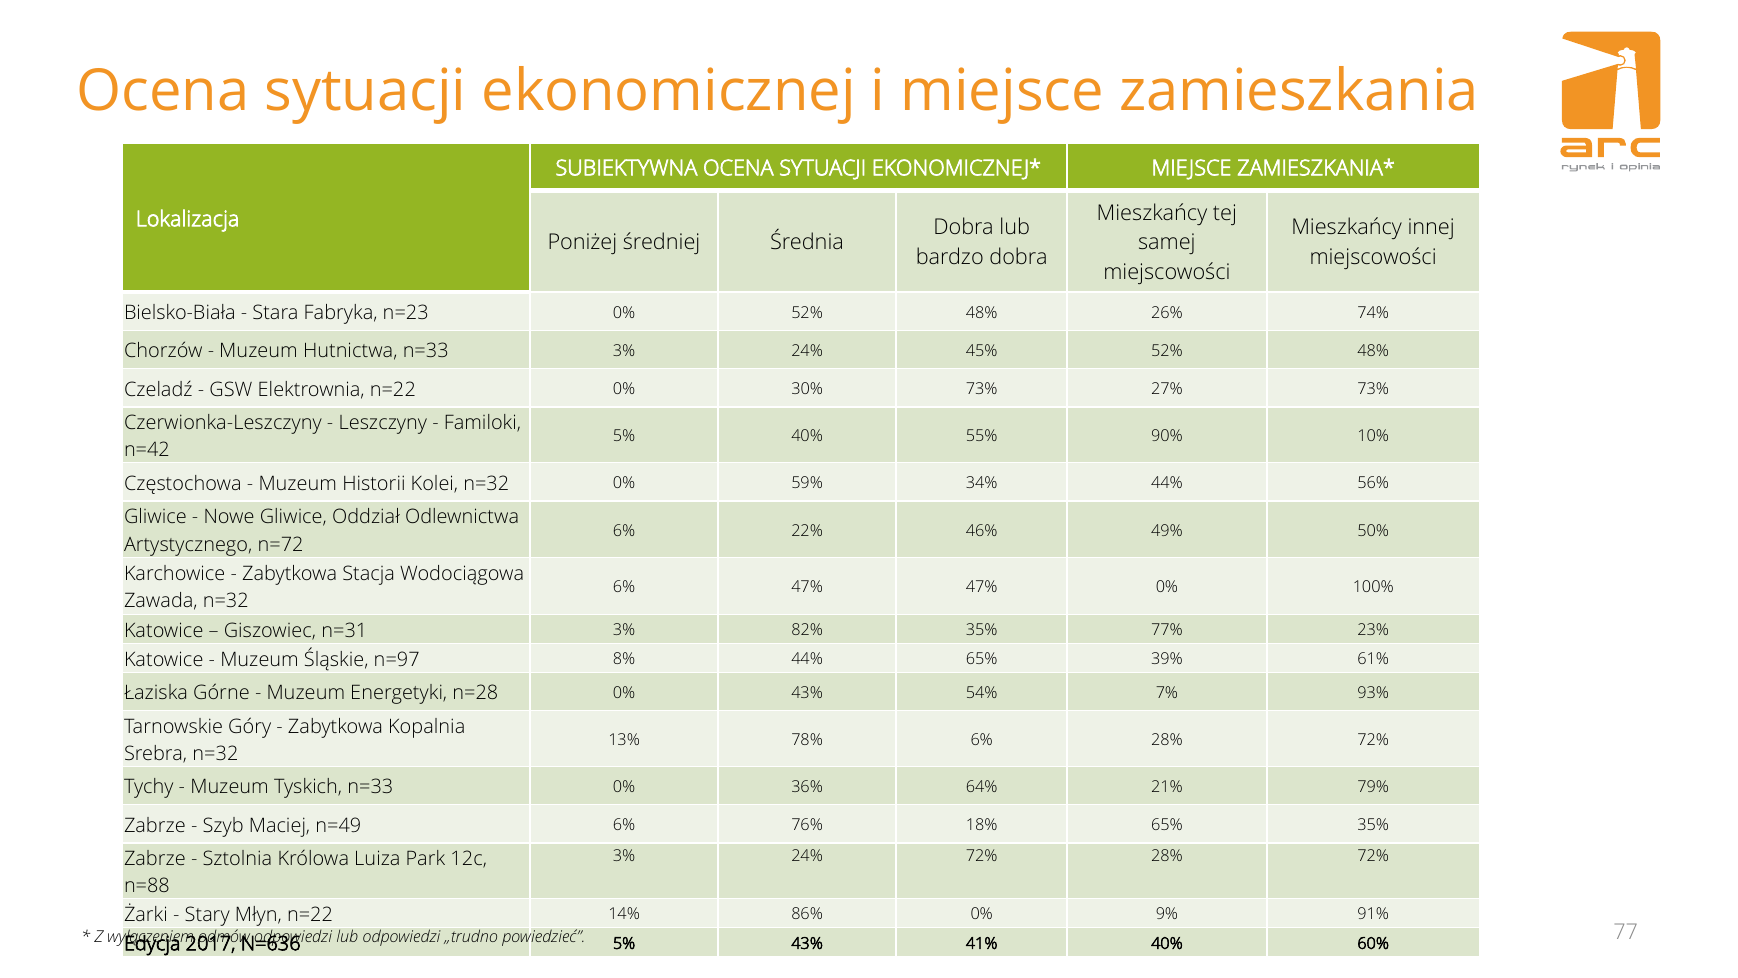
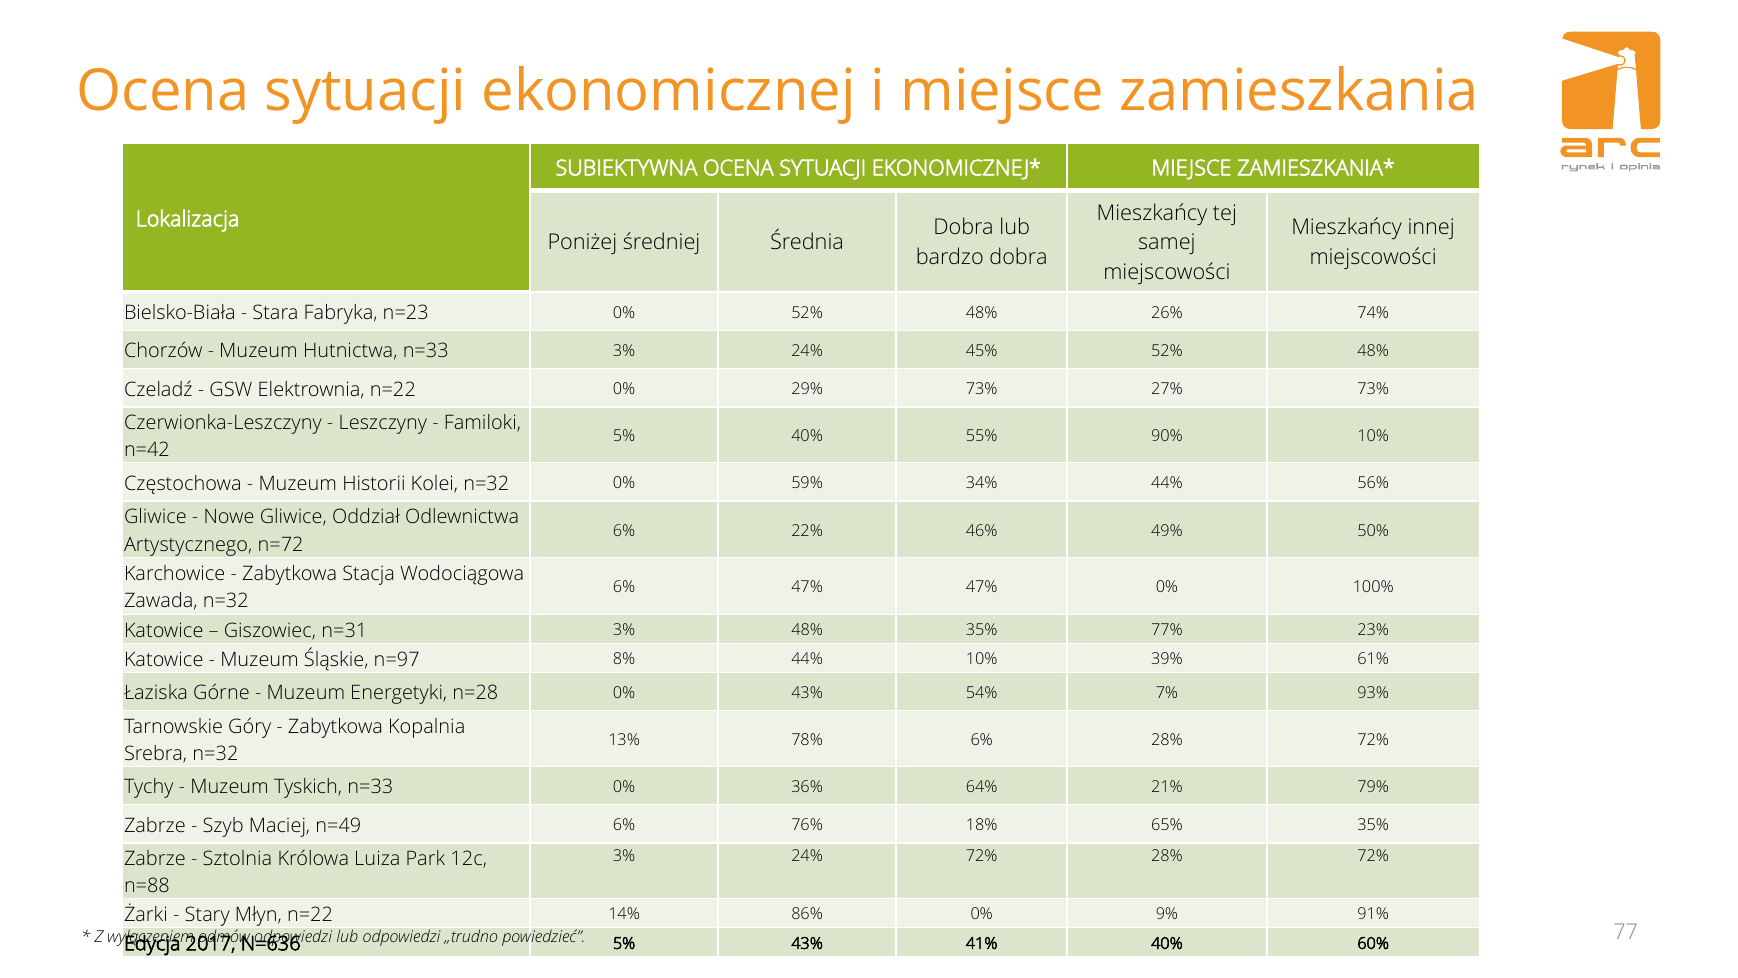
30%: 30% -> 29%
3% 82%: 82% -> 48%
44% 65%: 65% -> 10%
